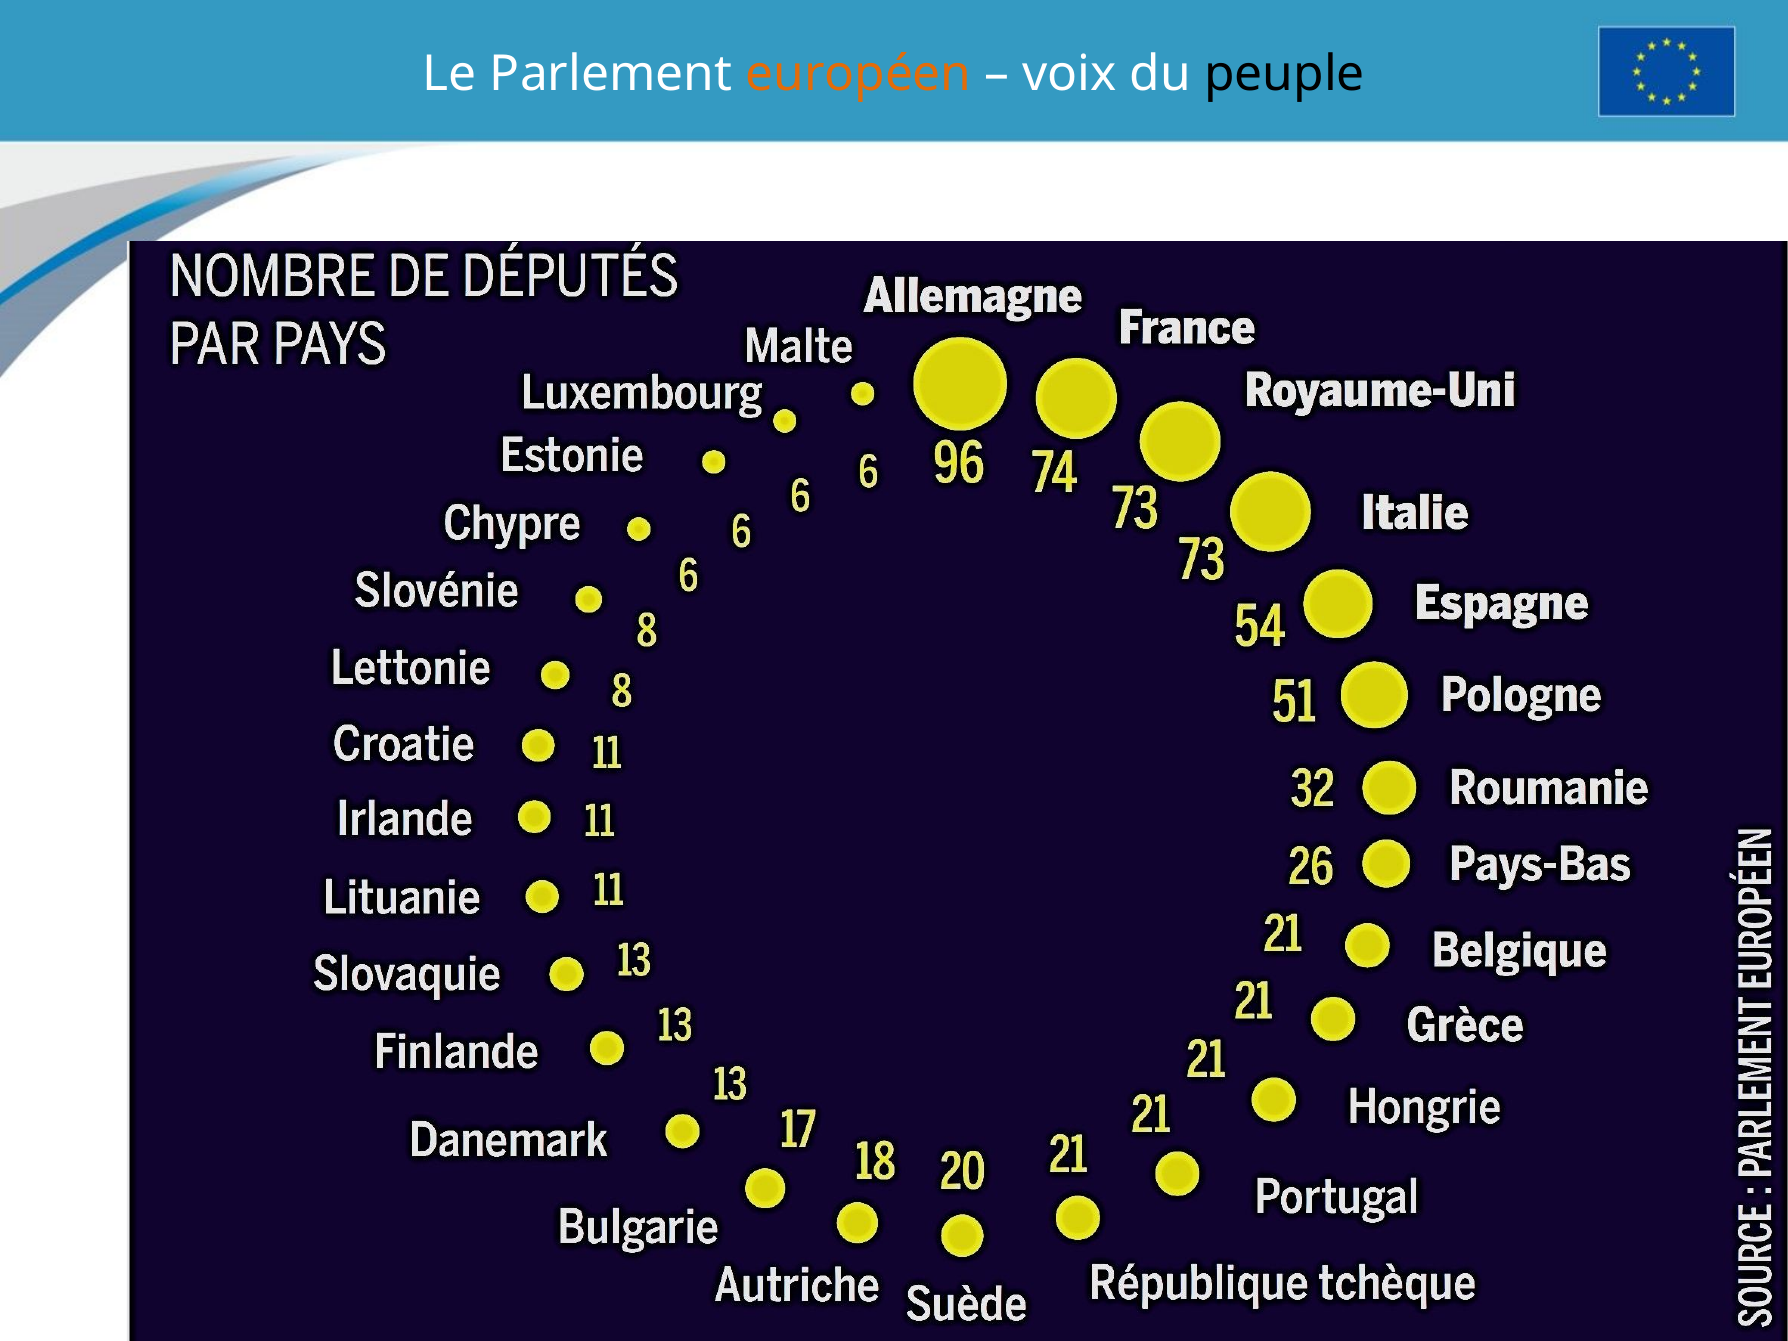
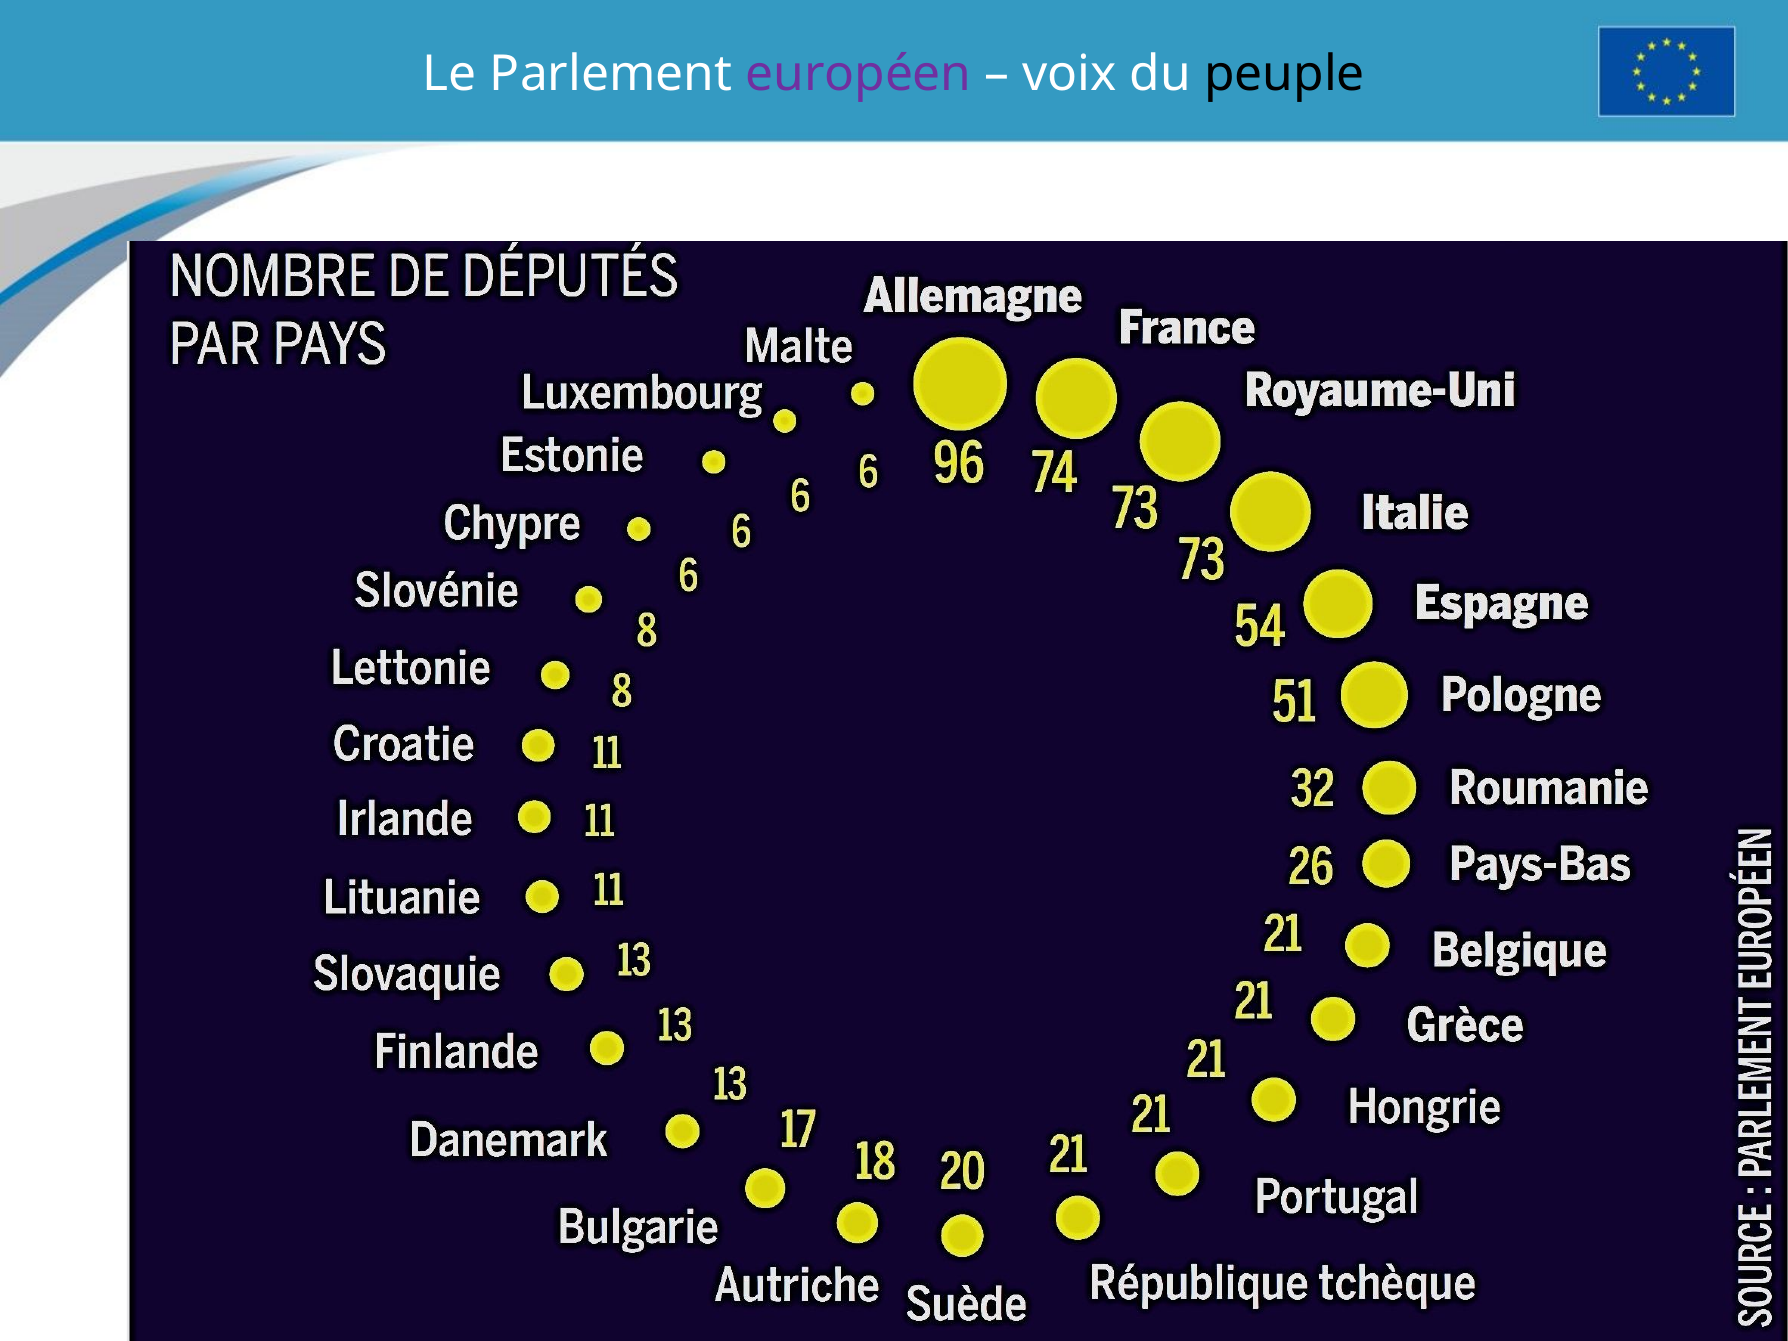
européen colour: orange -> purple
